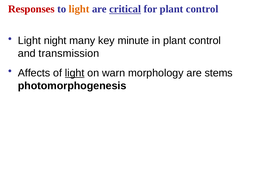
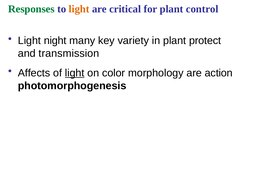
Responses colour: red -> green
critical underline: present -> none
minute: minute -> variety
in plant control: control -> protect
warn: warn -> color
stems: stems -> action
